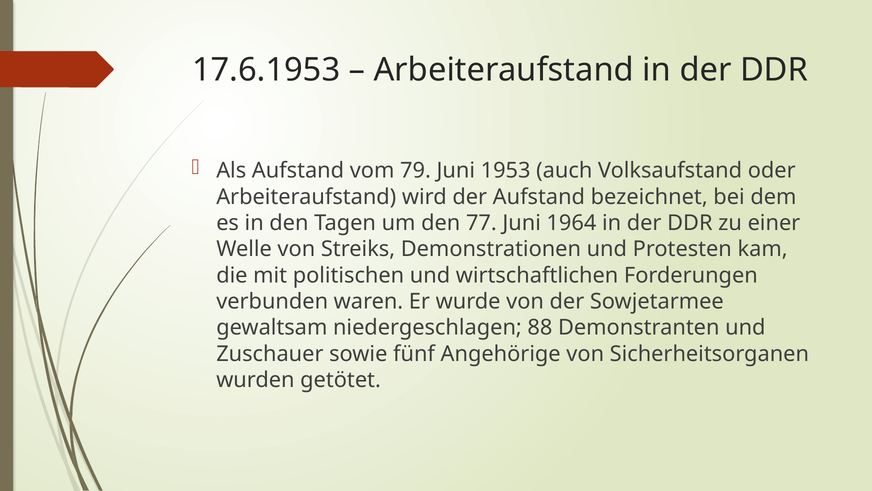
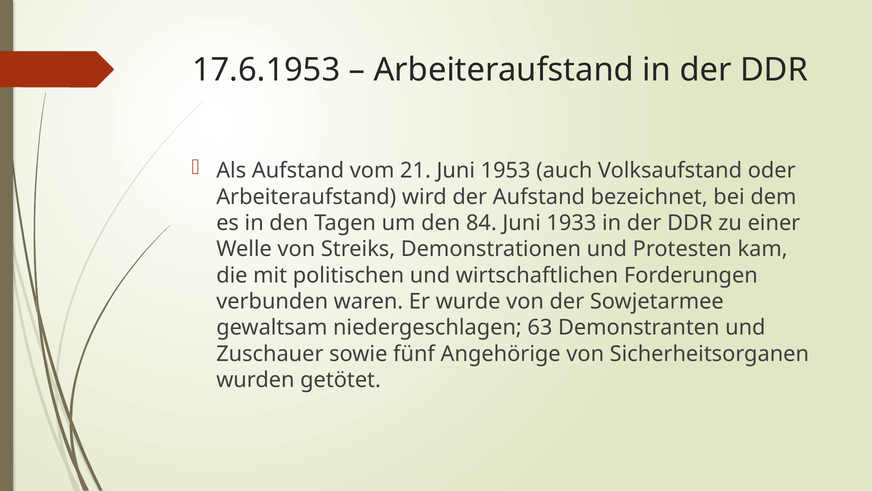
79: 79 -> 21
77: 77 -> 84
1964: 1964 -> 1933
88: 88 -> 63
